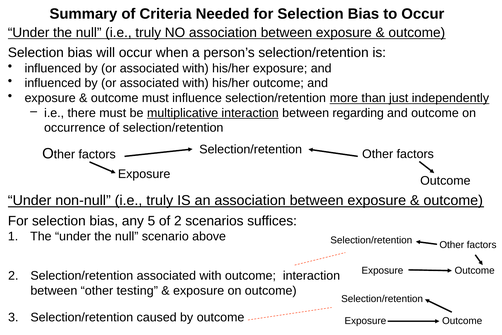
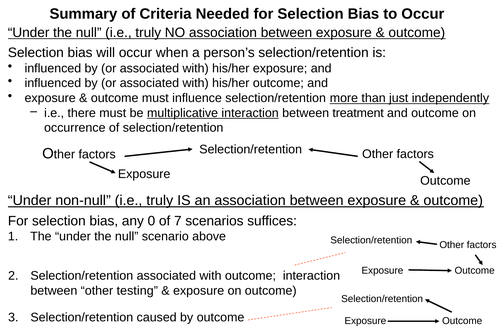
regarding: regarding -> treatment
5: 5 -> 0
of 2: 2 -> 7
